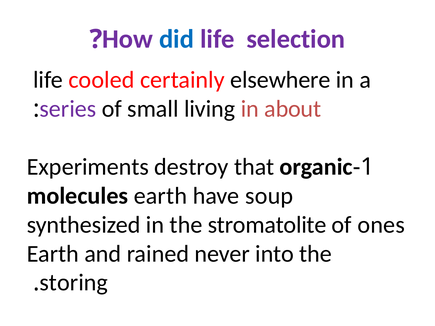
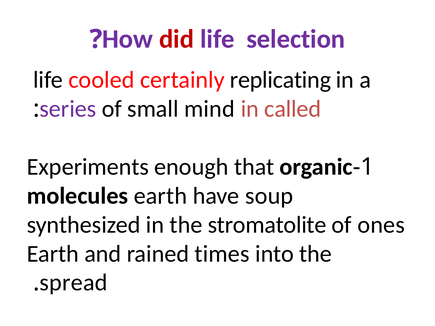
did colour: blue -> red
elsewhere: elsewhere -> replicating
living: living -> mind
about: about -> called
destroy: destroy -> enough
never: never -> times
storing: storing -> spread
